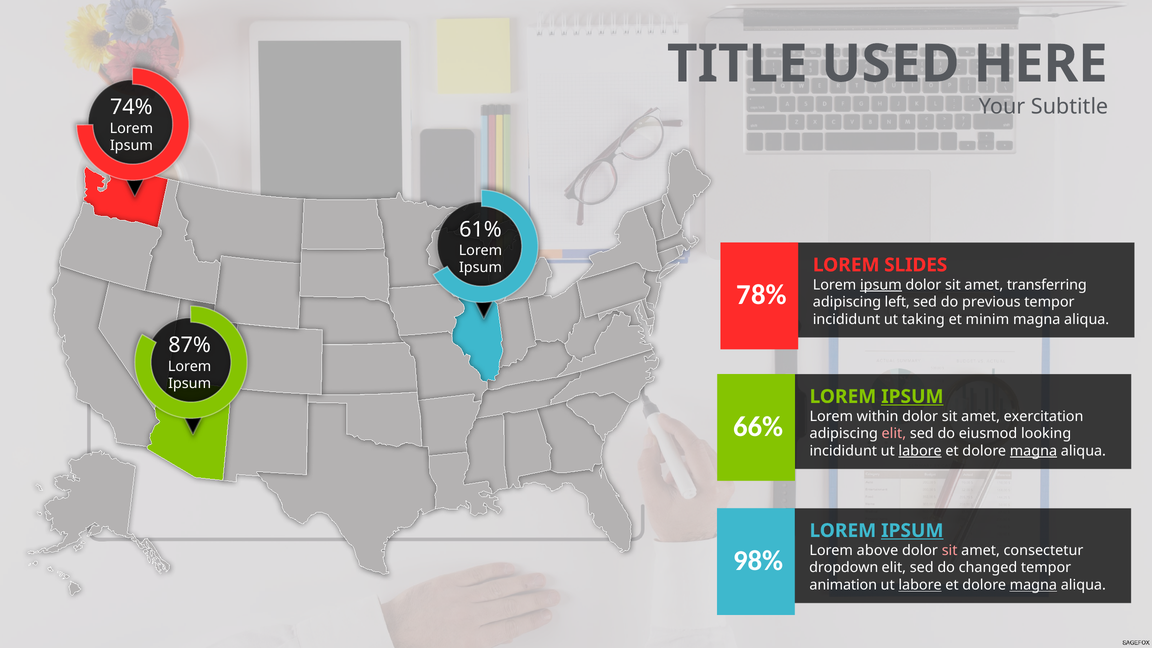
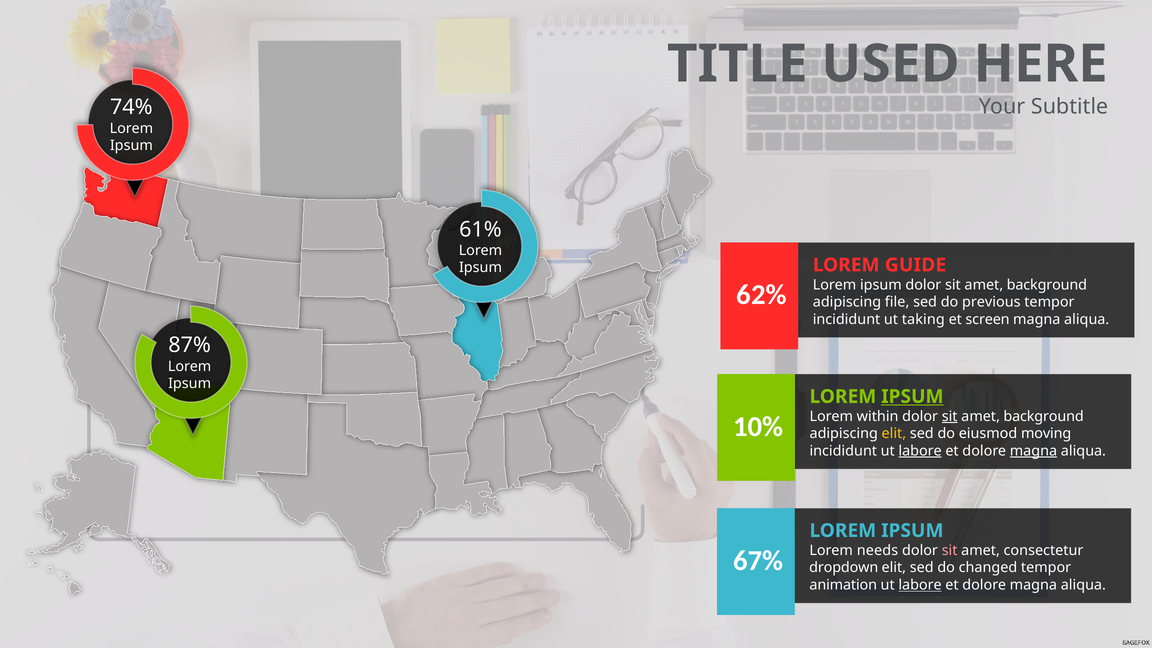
SLIDES: SLIDES -> GUIDE
ipsum at (881, 285) underline: present -> none
transferring at (1047, 285): transferring -> background
78%: 78% -> 62%
left: left -> file
minim: minim -> screen
sit at (950, 416) underline: none -> present
exercitation at (1044, 416): exercitation -> background
66%: 66% -> 10%
elit at (894, 434) colour: pink -> yellow
looking: looking -> moving
IPSUM at (912, 531) underline: present -> none
above: above -> needs
98%: 98% -> 67%
magna at (1033, 585) underline: present -> none
